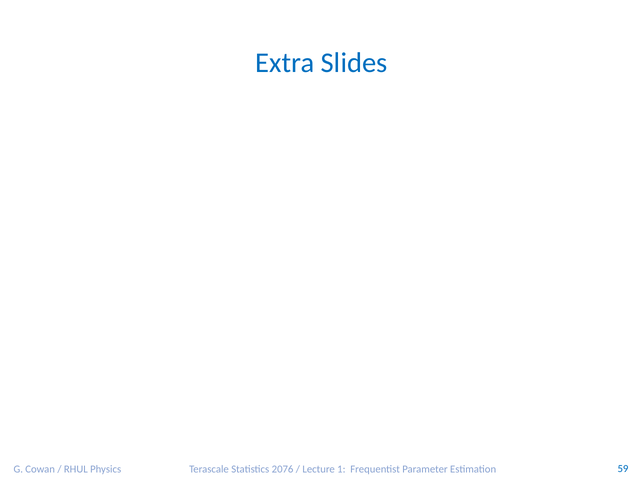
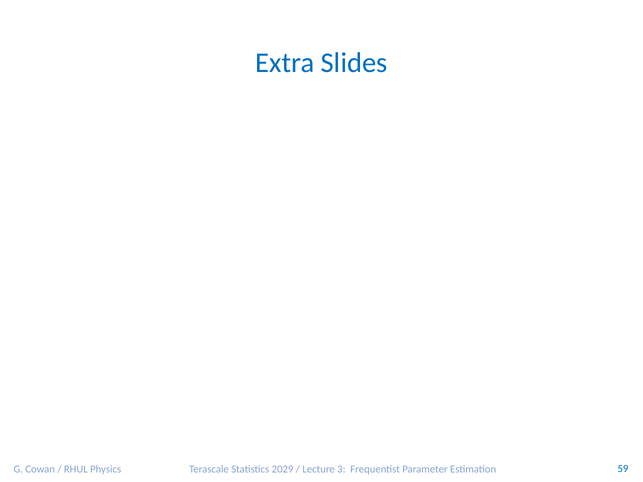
2076: 2076 -> 2029
1: 1 -> 3
